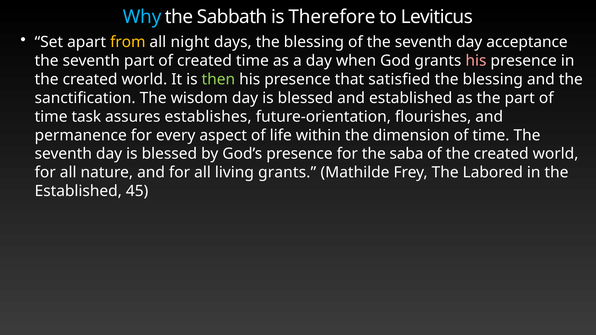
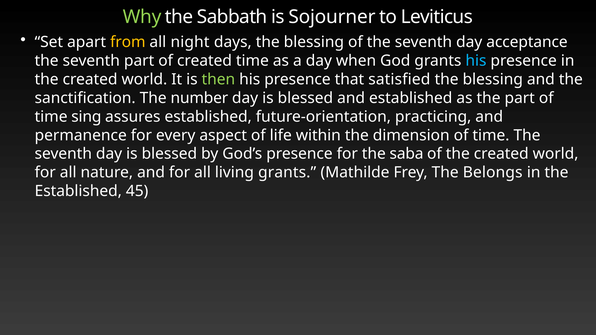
Why colour: light blue -> light green
Therefore: Therefore -> Sojourner
his at (476, 61) colour: pink -> light blue
wisdom: wisdom -> number
task: task -> sing
assures establishes: establishes -> established
flourishes: flourishes -> practicing
Labored: Labored -> Belongs
